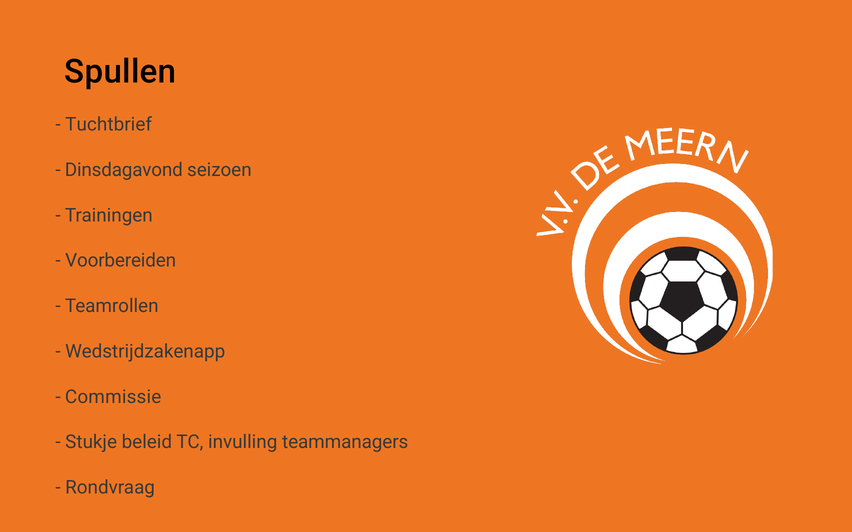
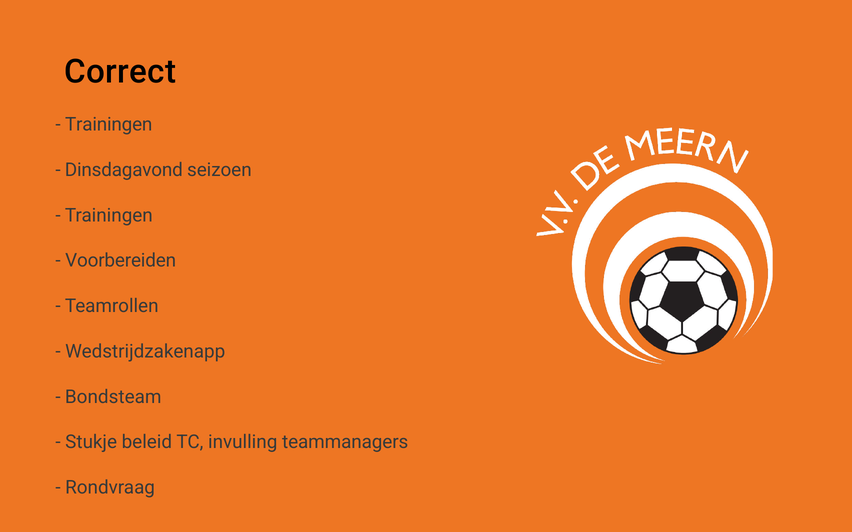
Spullen: Spullen -> Correct
Tuchtbrief at (109, 125): Tuchtbrief -> Trainingen
Commissie: Commissie -> Bondsteam
